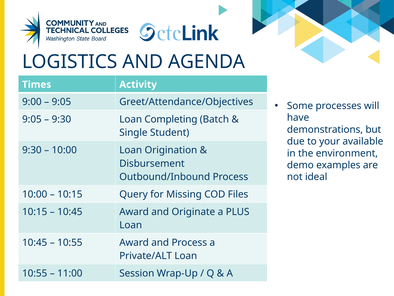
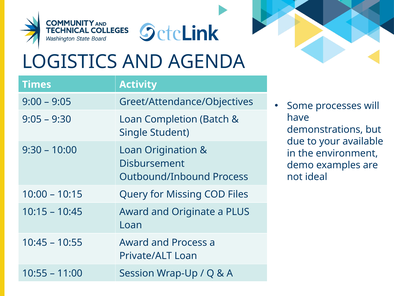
Completing: Completing -> Completion
